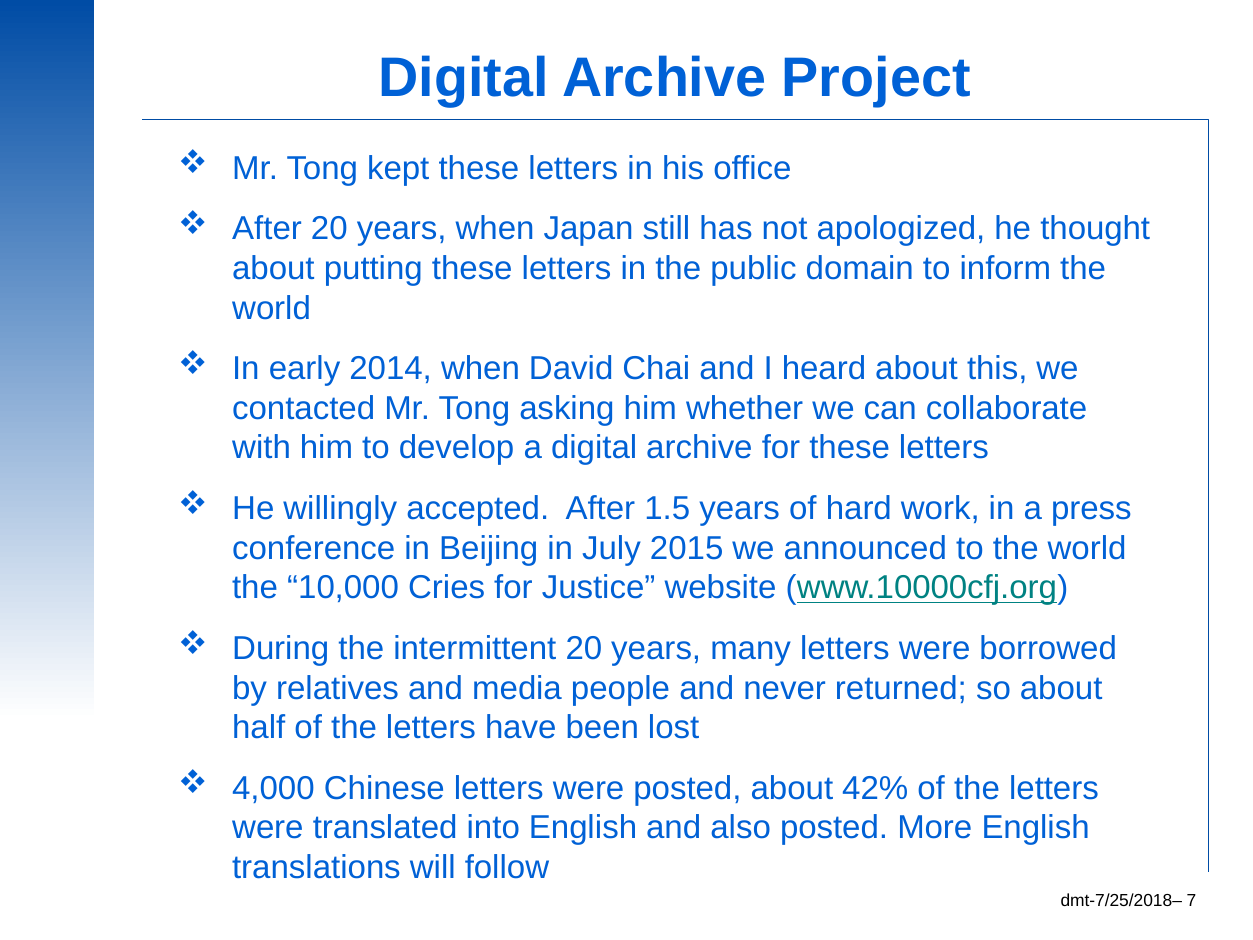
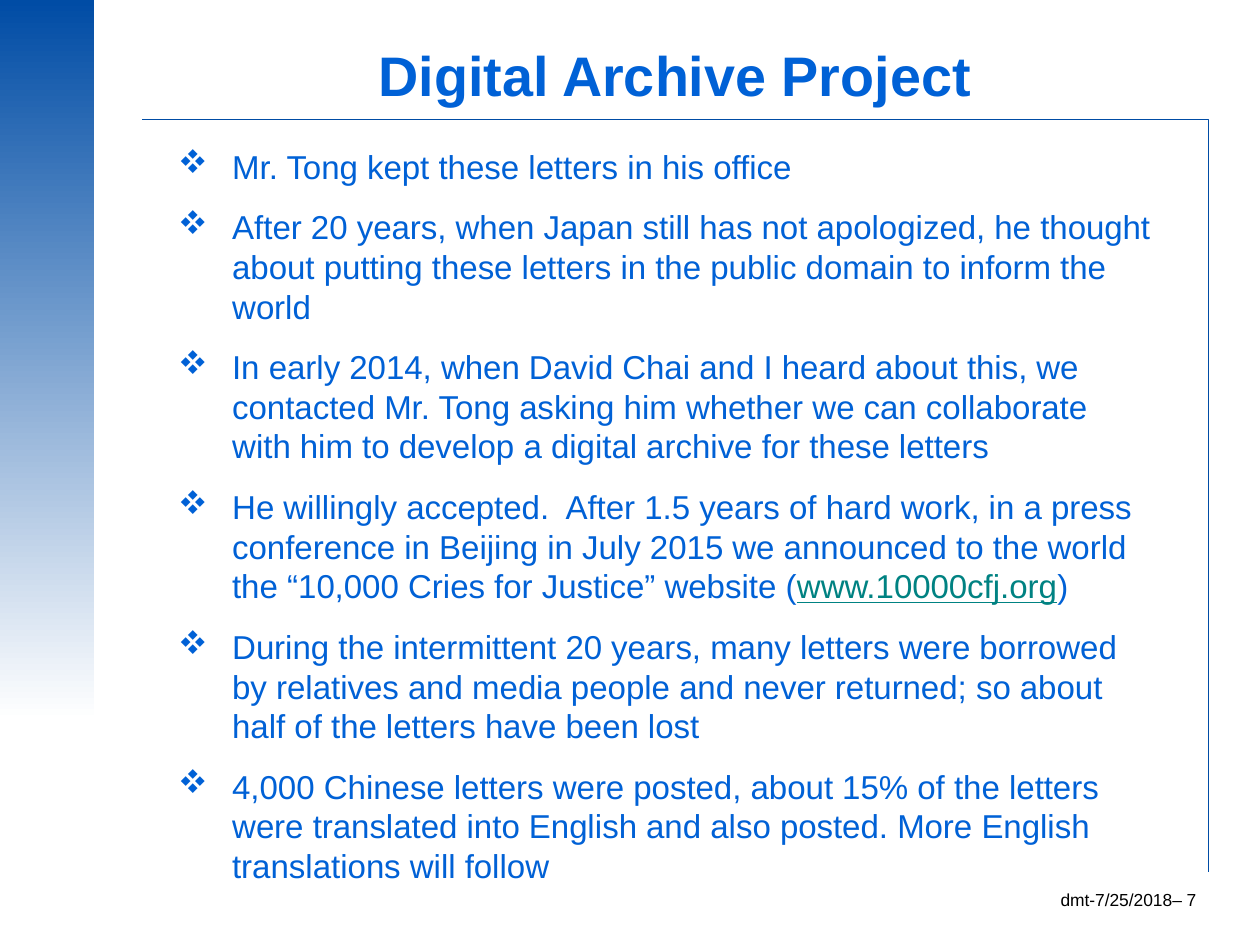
42%: 42% -> 15%
